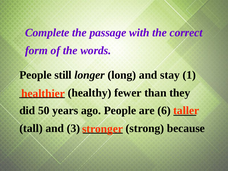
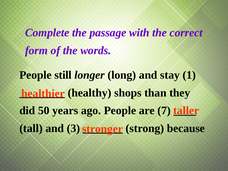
fewer: fewer -> shops
6: 6 -> 7
